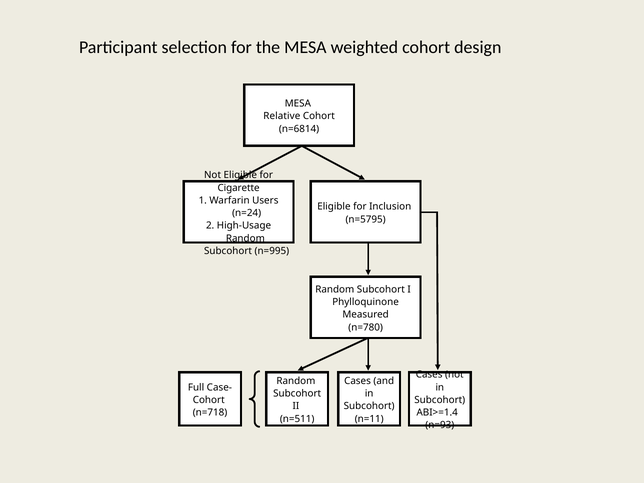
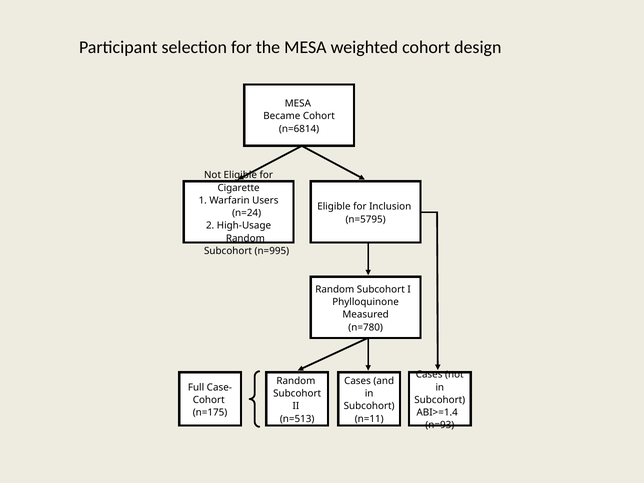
Relative: Relative -> Became
n=718: n=718 -> n=175
n=511: n=511 -> n=513
